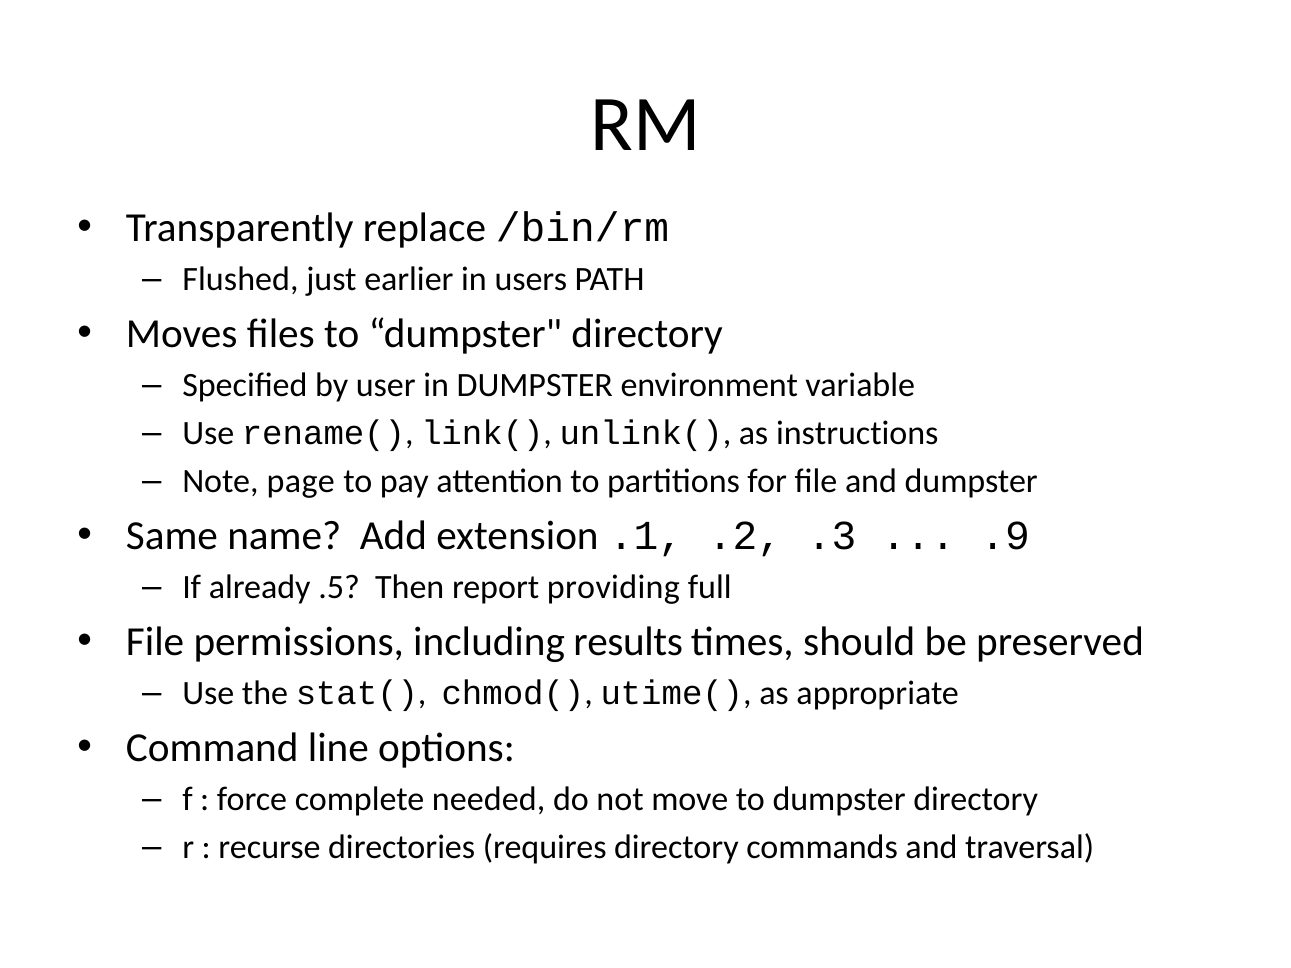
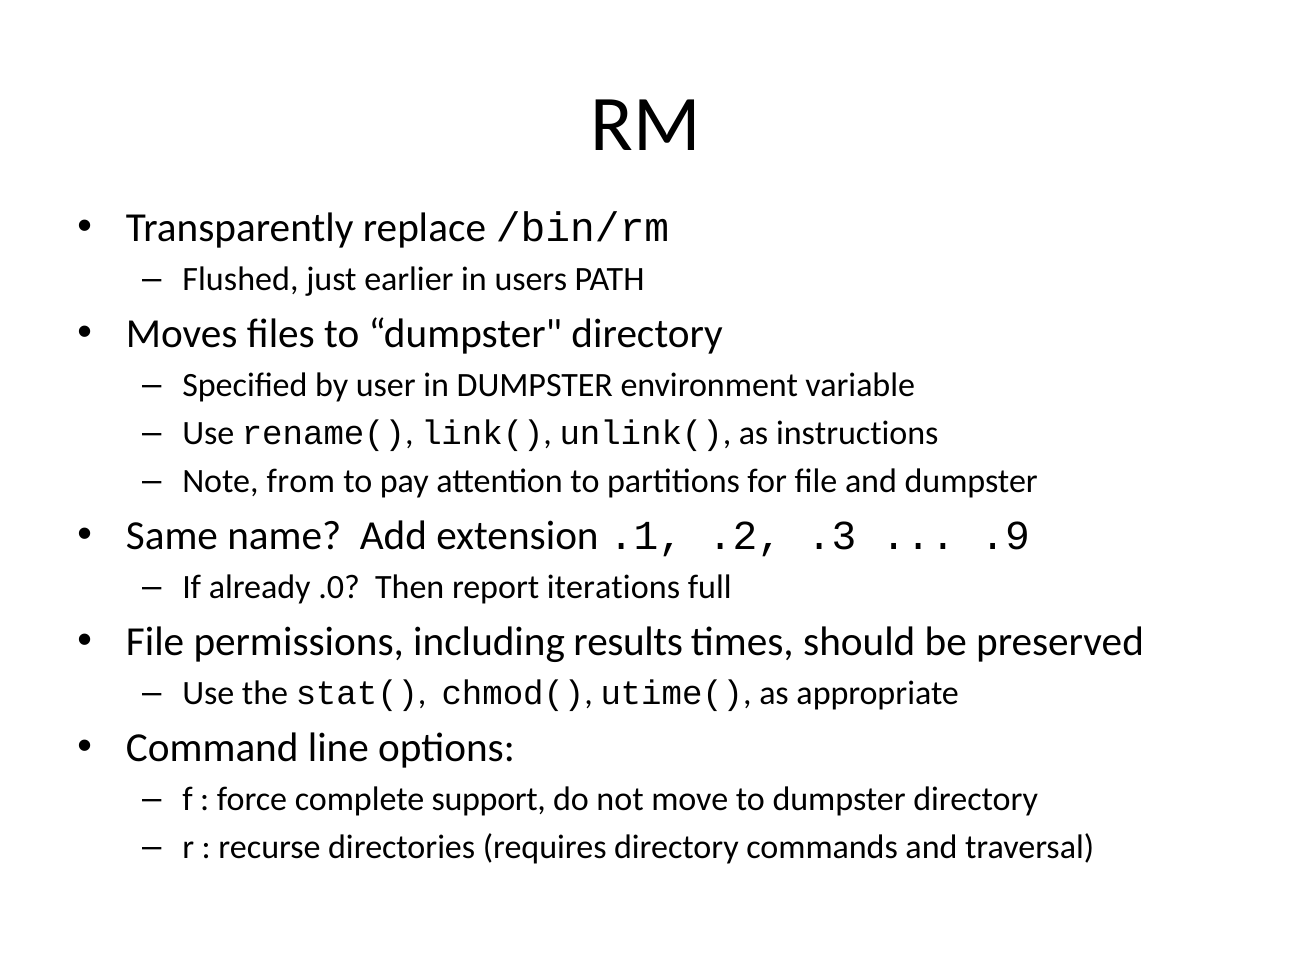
page: page -> from
.5: .5 -> .0
providing: providing -> iterations
needed: needed -> support
